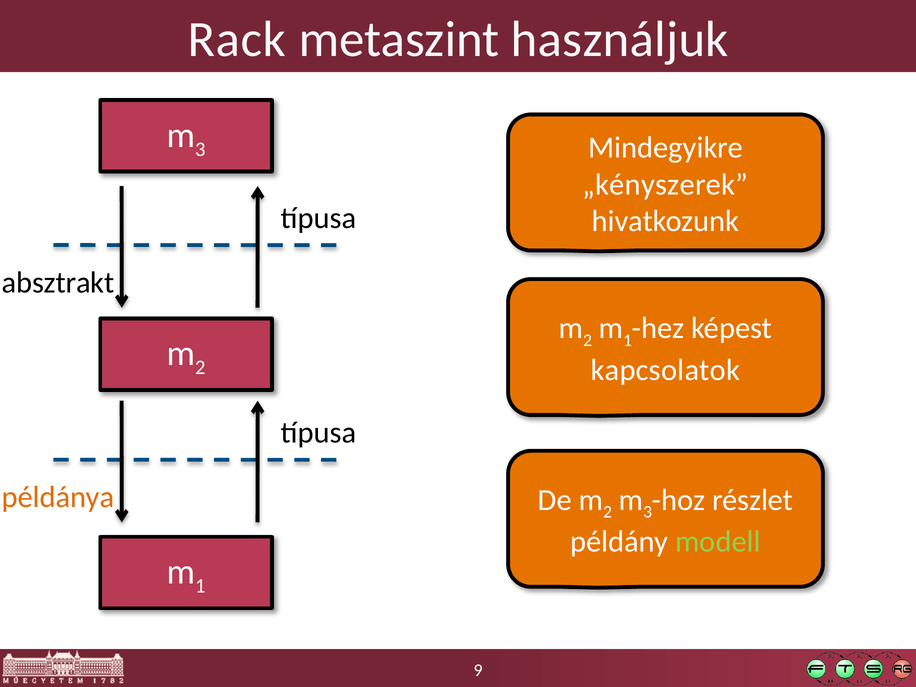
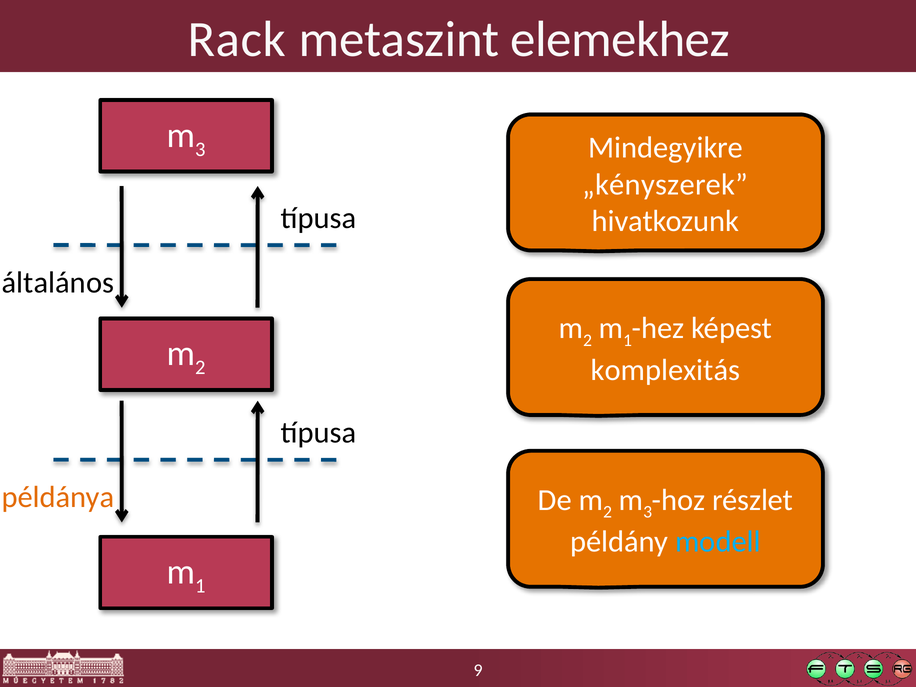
használjuk: használjuk -> elemekhez
absztrakt: absztrakt -> általános
kapcsolatok: kapcsolatok -> komplexitás
modell colour: light green -> light blue
